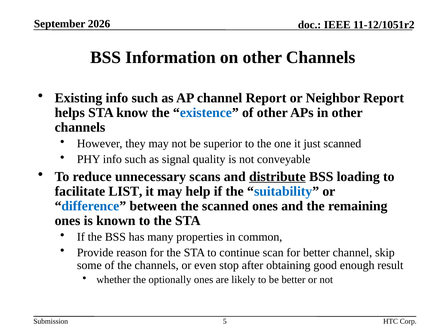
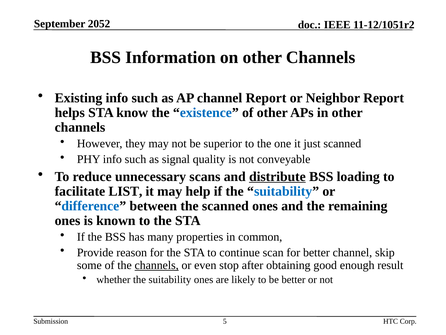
2026: 2026 -> 2052
channels at (157, 265) underline: none -> present
whether the optionally: optionally -> suitability
